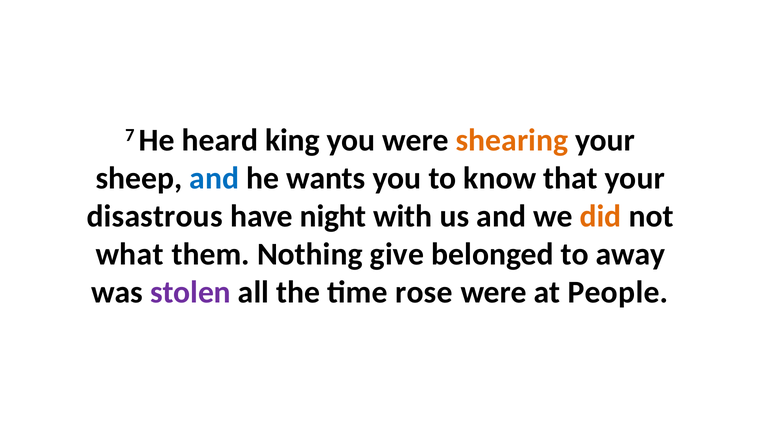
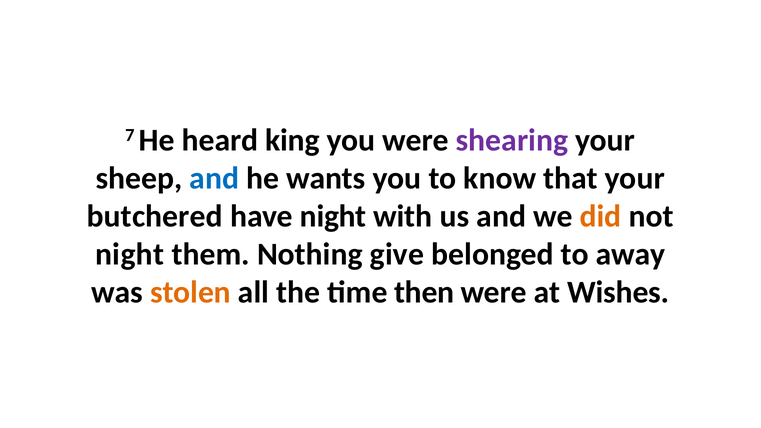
shearing colour: orange -> purple
disastrous: disastrous -> butchered
what at (130, 254): what -> night
stolen colour: purple -> orange
rose: rose -> then
People: People -> Wishes
